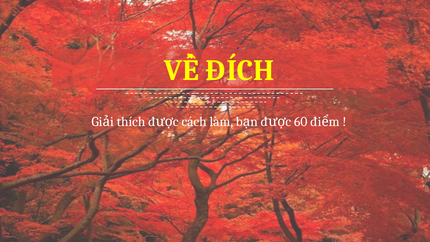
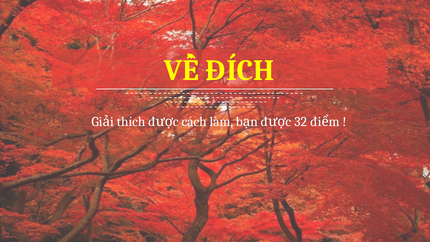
60: 60 -> 32
